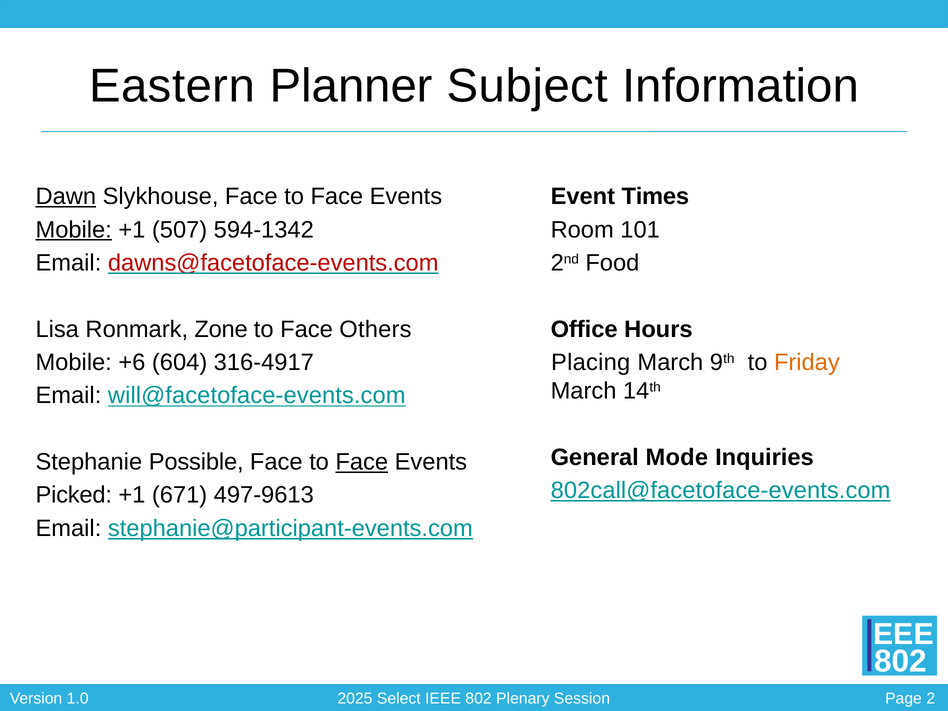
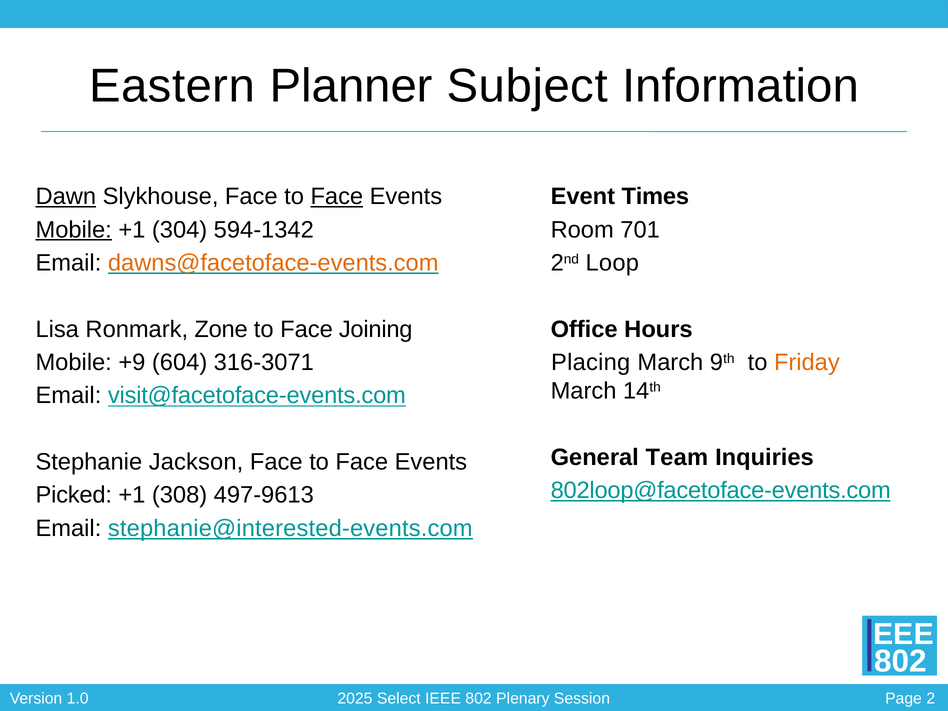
Face at (337, 197) underline: none -> present
507: 507 -> 304
101: 101 -> 701
dawns@facetoface-events.com colour: red -> orange
Food: Food -> Loop
Others: Others -> Joining
+6: +6 -> +9
316-4917: 316-4917 -> 316-3071
will@facetoface-events.com: will@facetoface-events.com -> visit@facetoface-events.com
Mode: Mode -> Team
Possible: Possible -> Jackson
Face at (362, 462) underline: present -> none
802call@facetoface-events.com: 802call@facetoface-events.com -> 802loop@facetoface-events.com
671: 671 -> 308
stephanie@participant-events.com: stephanie@participant-events.com -> stephanie@interested-events.com
